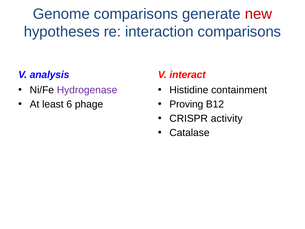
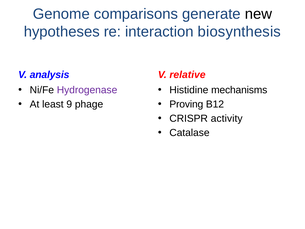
new colour: red -> black
interaction comparisons: comparisons -> biosynthesis
interact: interact -> relative
containment: containment -> mechanisms
6: 6 -> 9
